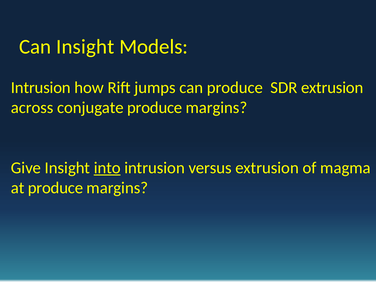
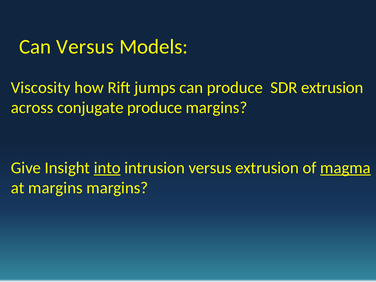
Can Insight: Insight -> Versus
Intrusion at (41, 88): Intrusion -> Viscosity
magma underline: none -> present
at produce: produce -> margins
